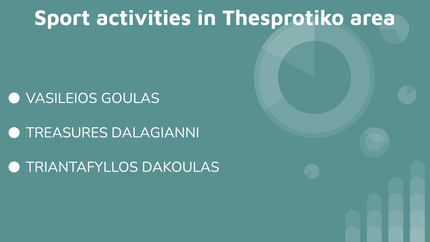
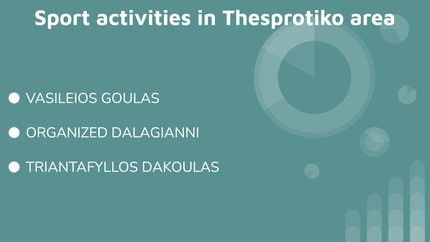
TREASURES: TREASURES -> ORGANIZED
